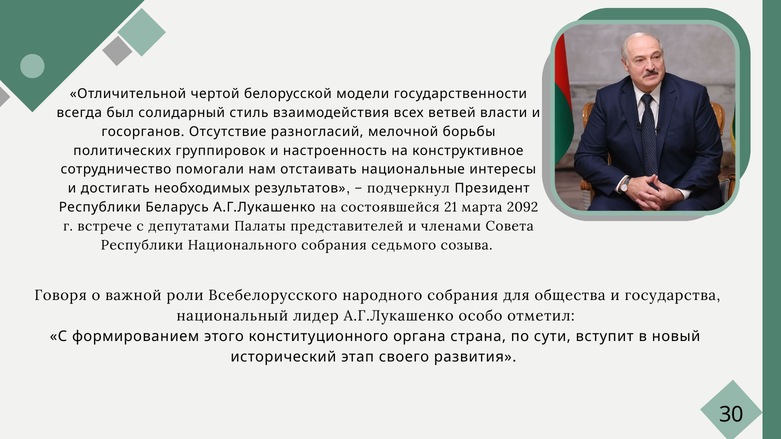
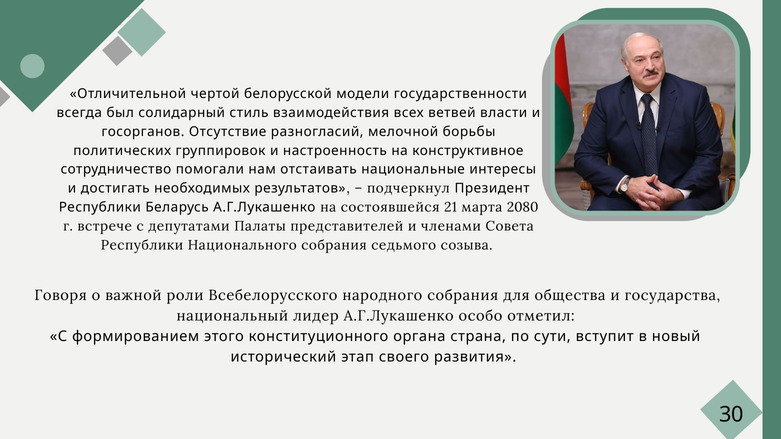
2092: 2092 -> 2080
